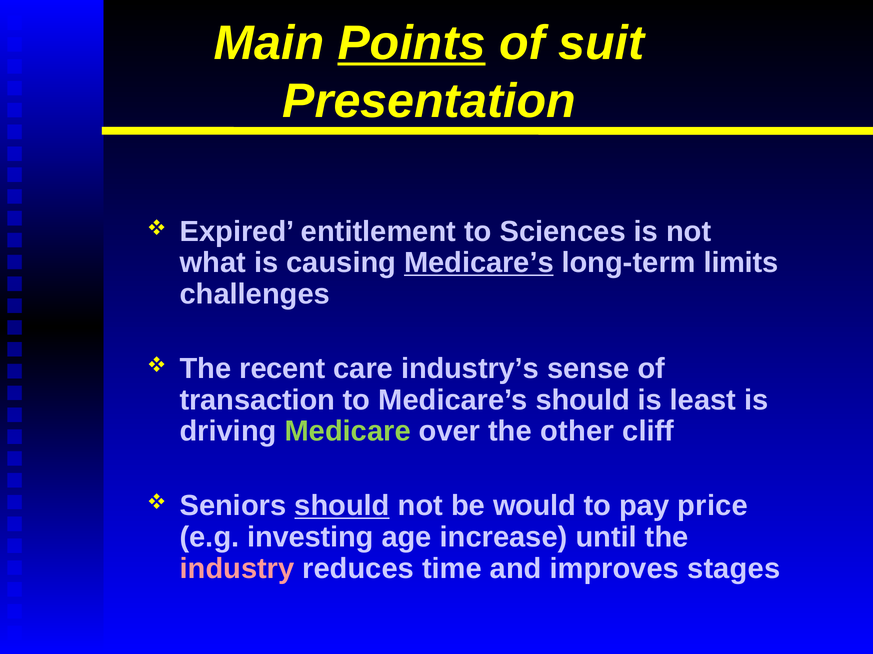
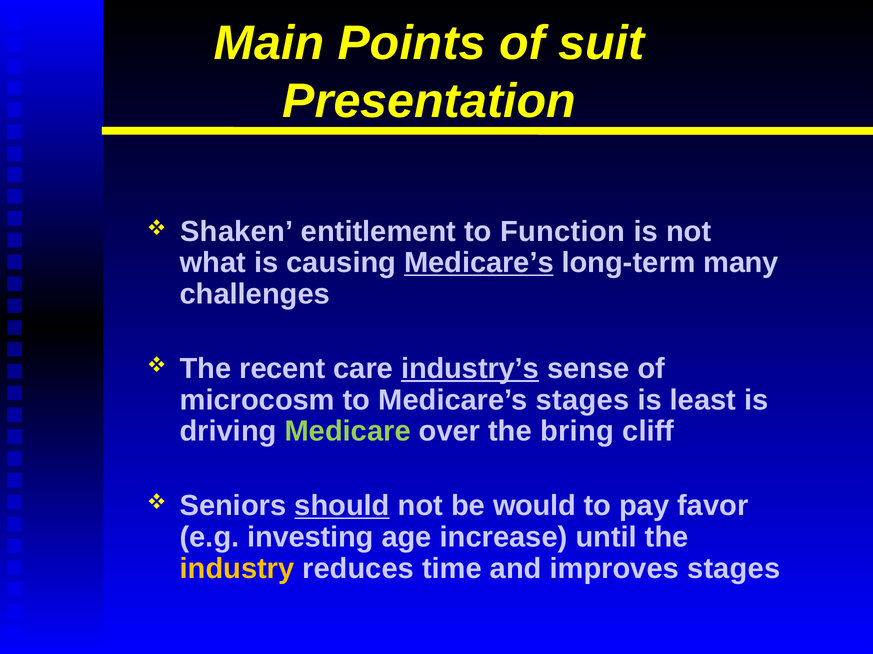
Points underline: present -> none
Expired: Expired -> Shaken
Sciences: Sciences -> Function
limits: limits -> many
industry’s underline: none -> present
transaction: transaction -> microcosm
Medicare’s should: should -> stages
other: other -> bring
price: price -> favor
industry colour: pink -> yellow
